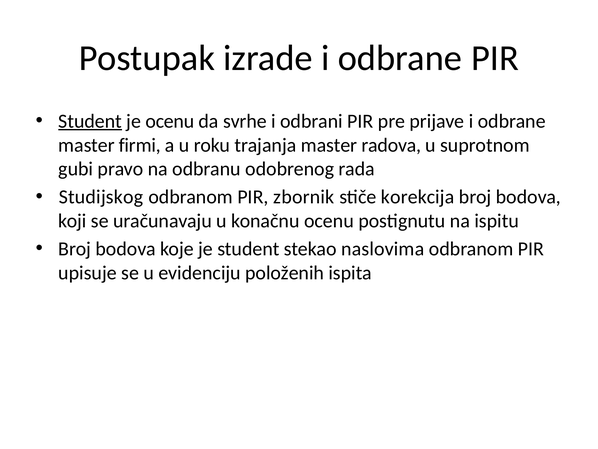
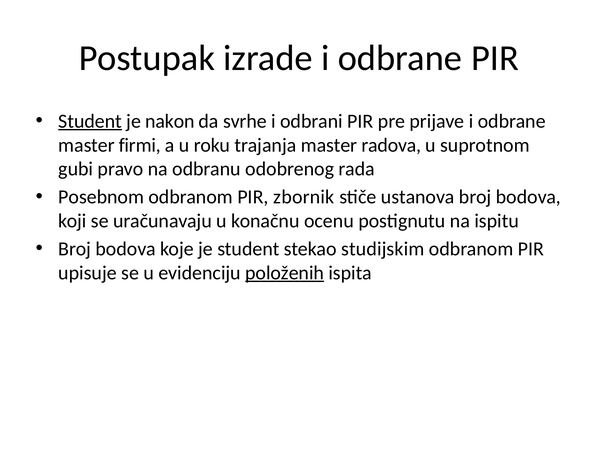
je ocenu: ocenu -> nakon
Studijskog: Studijskog -> Posebnom
korekcija: korekcija -> ustanova
naslovima: naslovima -> studijskim
položenih underline: none -> present
